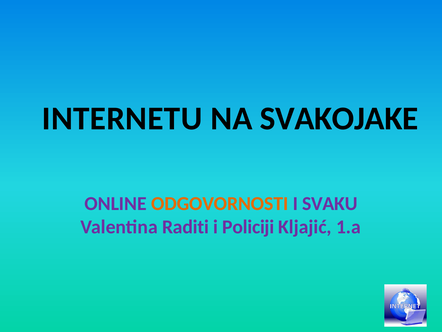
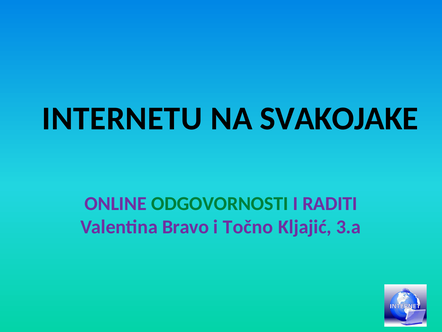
ODGOVORNOSTI colour: orange -> green
SVAKU: SVAKU -> RADITI
Raditi: Raditi -> Bravo
Policiji: Policiji -> Točno
1.a: 1.a -> 3.a
